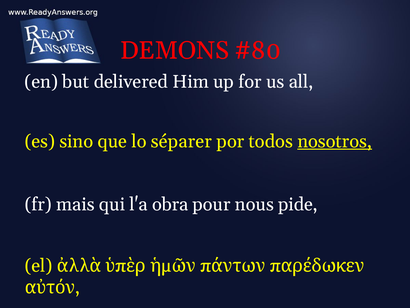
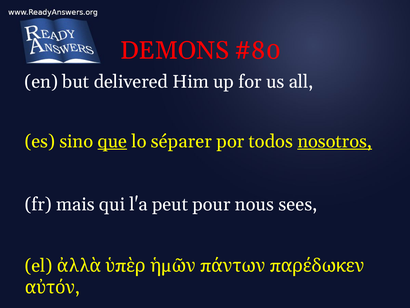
que underline: none -> present
obra: obra -> peut
pide: pide -> sees
